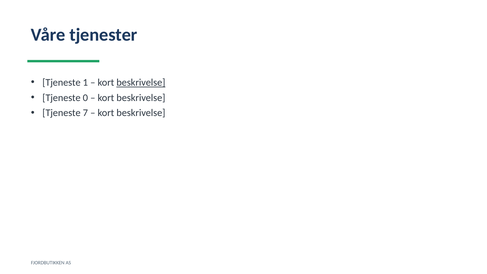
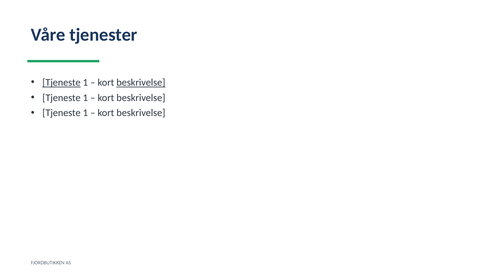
Tjeneste at (61, 82) underline: none -> present
0 at (85, 98): 0 -> 1
7 at (85, 113): 7 -> 1
